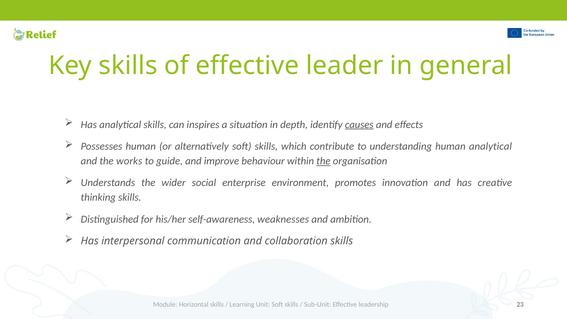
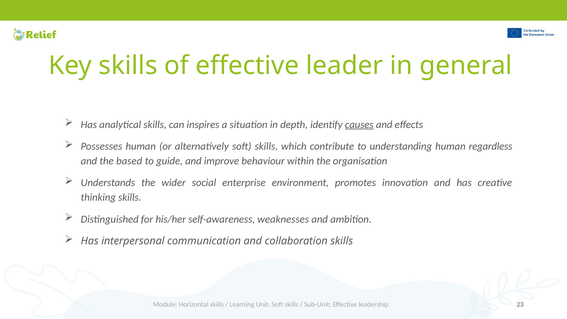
human analytical: analytical -> regardless
works: works -> based
the at (323, 161) underline: present -> none
